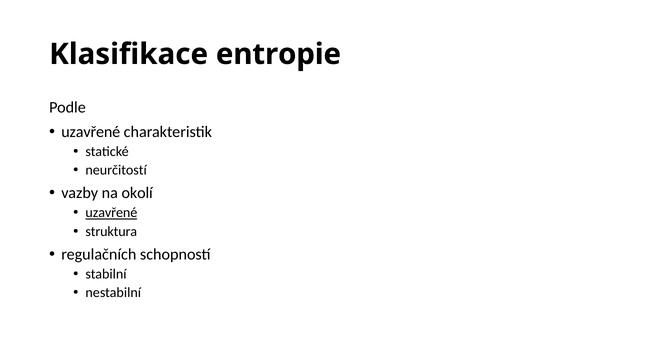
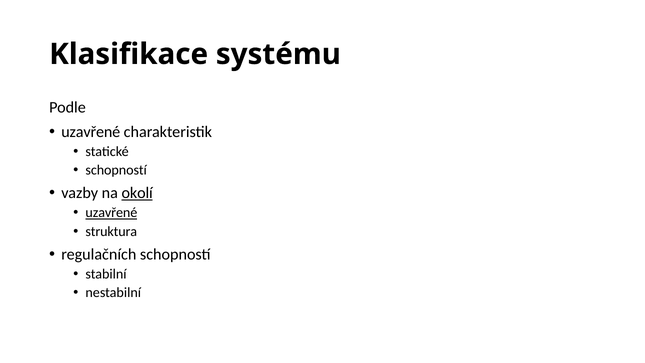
entropie: entropie -> systému
neurčitostí at (116, 170): neurčitostí -> schopností
okolí underline: none -> present
